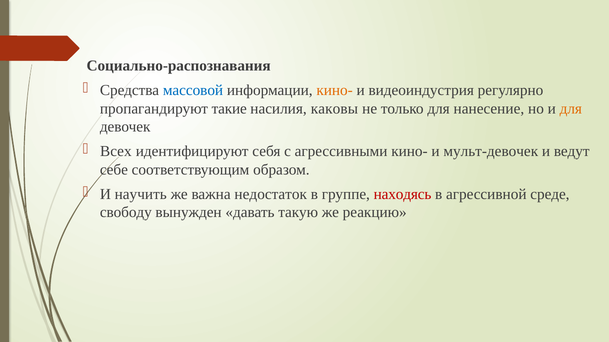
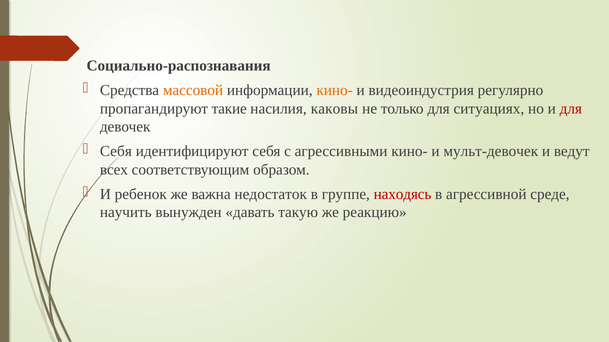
массовой colour: blue -> orange
нанесение: нанесение -> ситуациях
для at (571, 109) colour: orange -> red
Всех at (116, 152): Всех -> Себя
себе: себе -> всех
научить: научить -> ребенок
свободу: свободу -> научить
